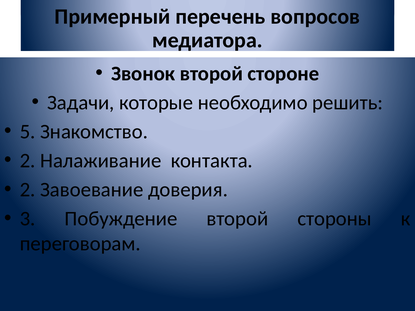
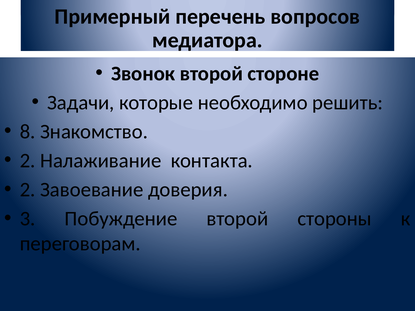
5: 5 -> 8
